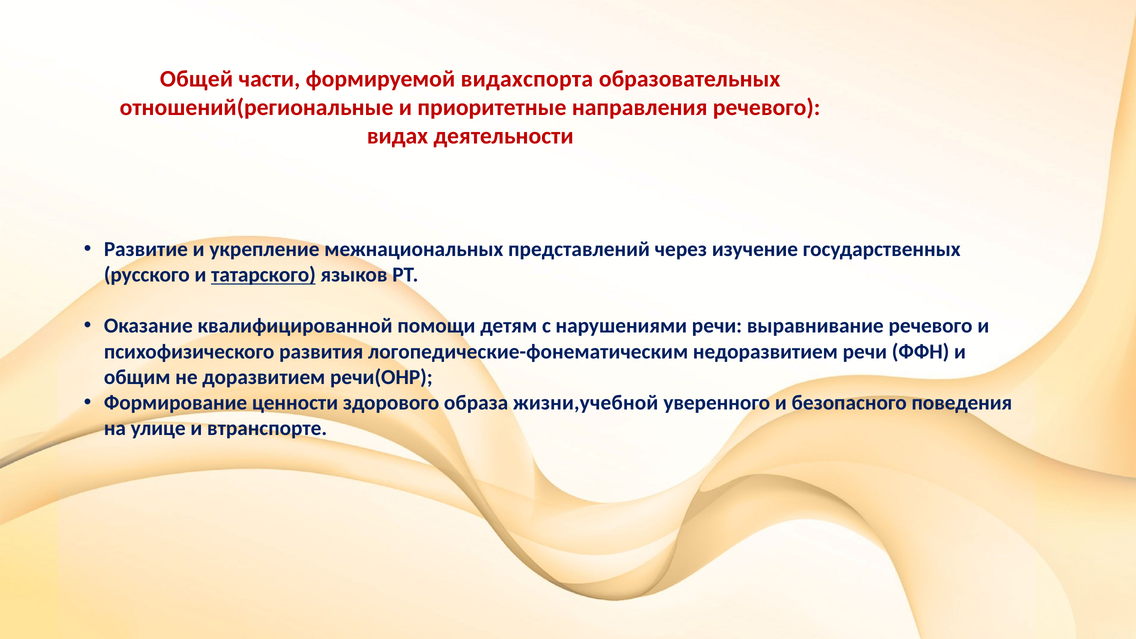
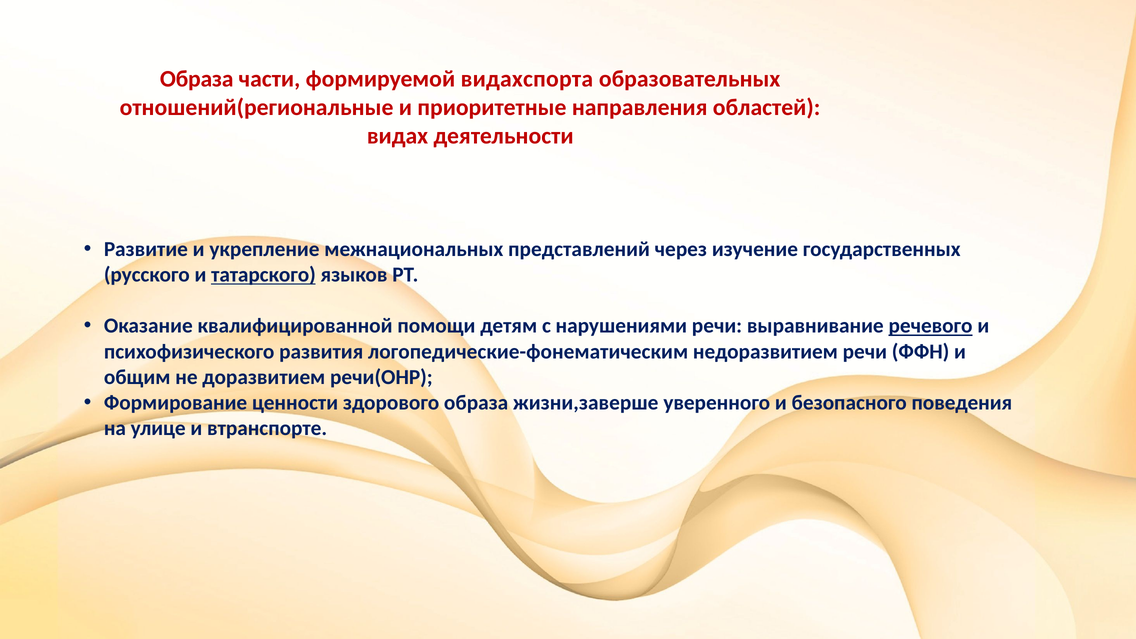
Общей at (197, 79): Общей -> Образа
направления речевого: речевого -> областей
речевого at (931, 326) underline: none -> present
жизни,учебной: жизни,учебной -> жизни,заверше
